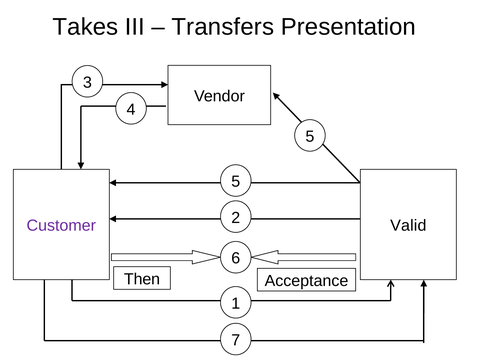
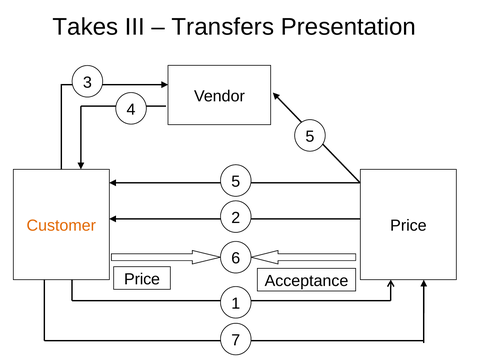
Customer colour: purple -> orange
Valid at (408, 225): Valid -> Price
Then at (142, 279): Then -> Price
